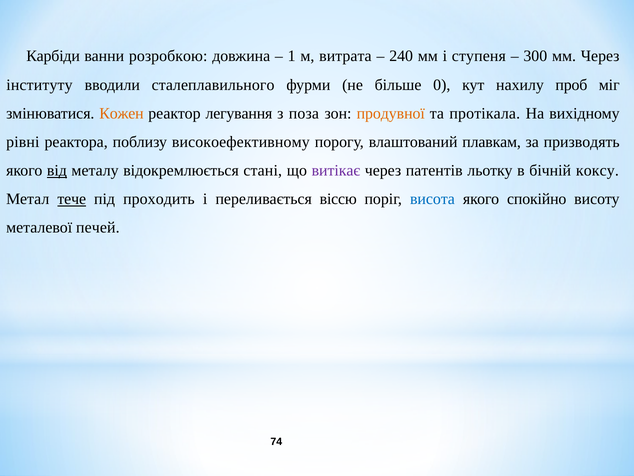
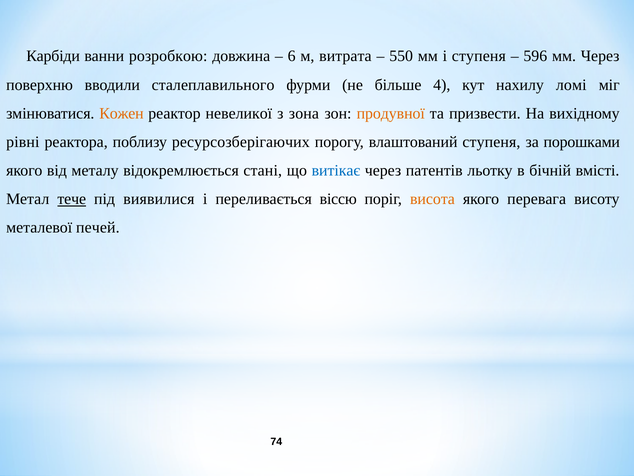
1: 1 -> 6
240: 240 -> 550
300: 300 -> 596
інституту: інституту -> поверхню
0: 0 -> 4
проб: проб -> ломі
легування: легування -> невеликої
поза: поза -> зона
протікала: протікала -> призвести
високоефективному: високоефективному -> ресурсозберігаючих
влаштований плавкам: плавкам -> ступеня
призводять: призводять -> порошками
від underline: present -> none
витікає colour: purple -> blue
коксу: коксу -> вмісті
проходить: проходить -> виявилися
висота colour: blue -> orange
спокійно: спокійно -> перевага
